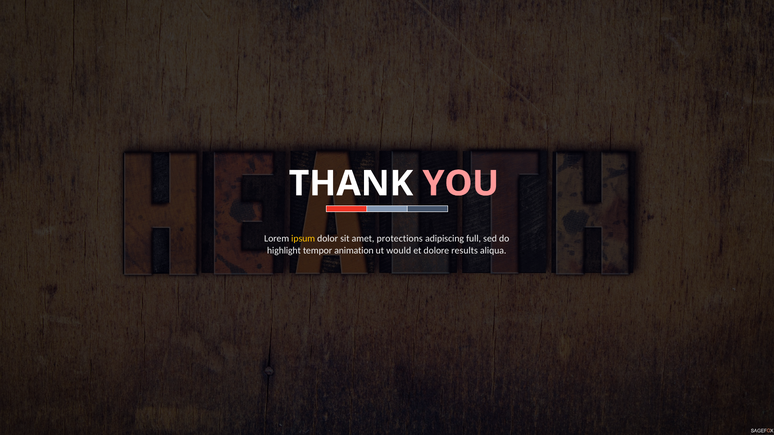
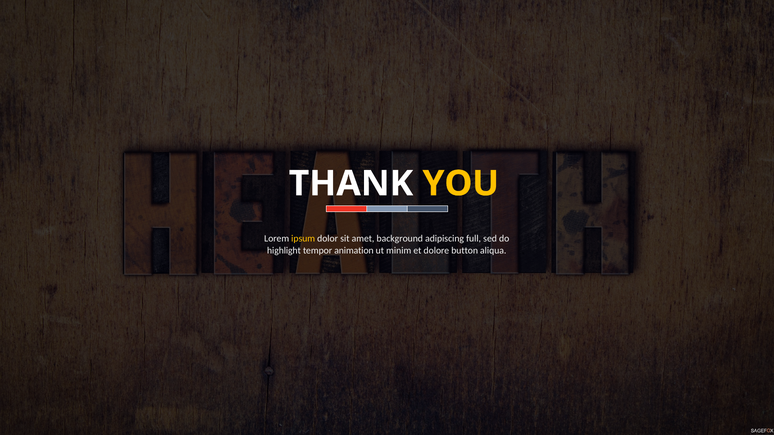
YOU colour: pink -> yellow
protections: protections -> background
would: would -> minim
results: results -> button
